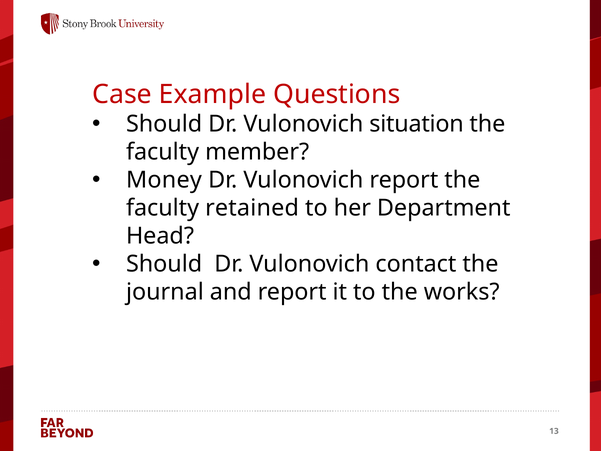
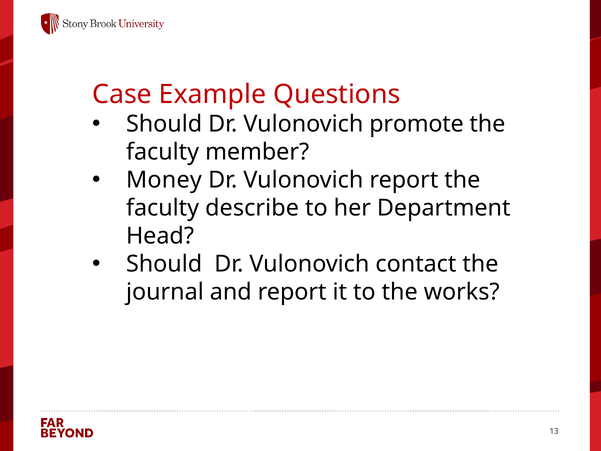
situation: situation -> promote
retained: retained -> describe
